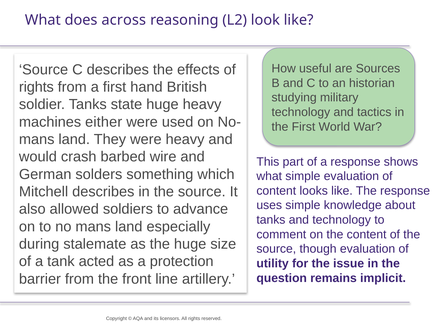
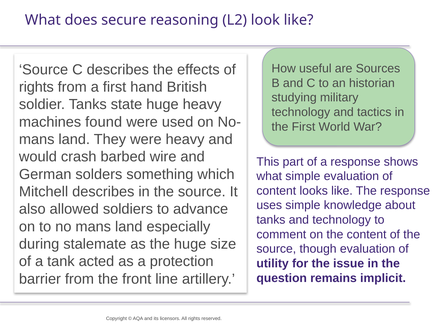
across: across -> secure
either: either -> found
